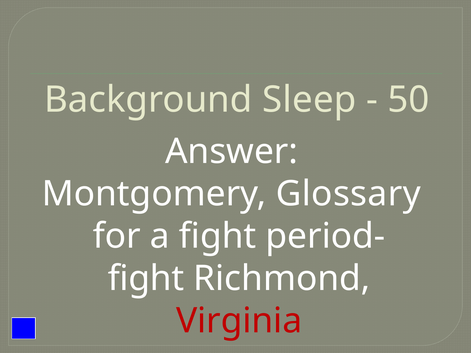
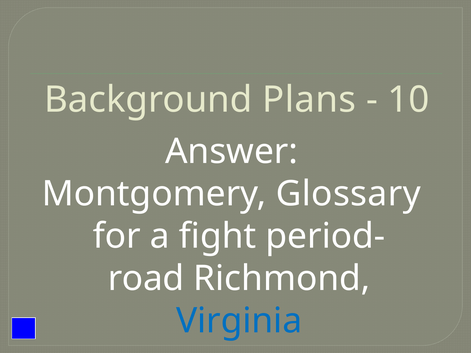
Sleep: Sleep -> Plans
50: 50 -> 10
fight at (146, 279): fight -> road
Virginia colour: red -> blue
